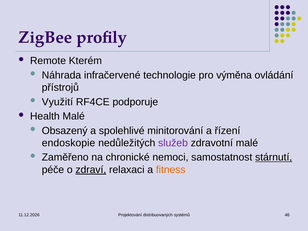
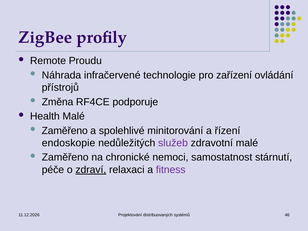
Kterém: Kterém -> Proudu
výměna: výměna -> zařízení
Využití: Využití -> Změna
Obsazený at (65, 131): Obsazený -> Zaměřeno
stárnutí underline: present -> none
fitness colour: orange -> purple
